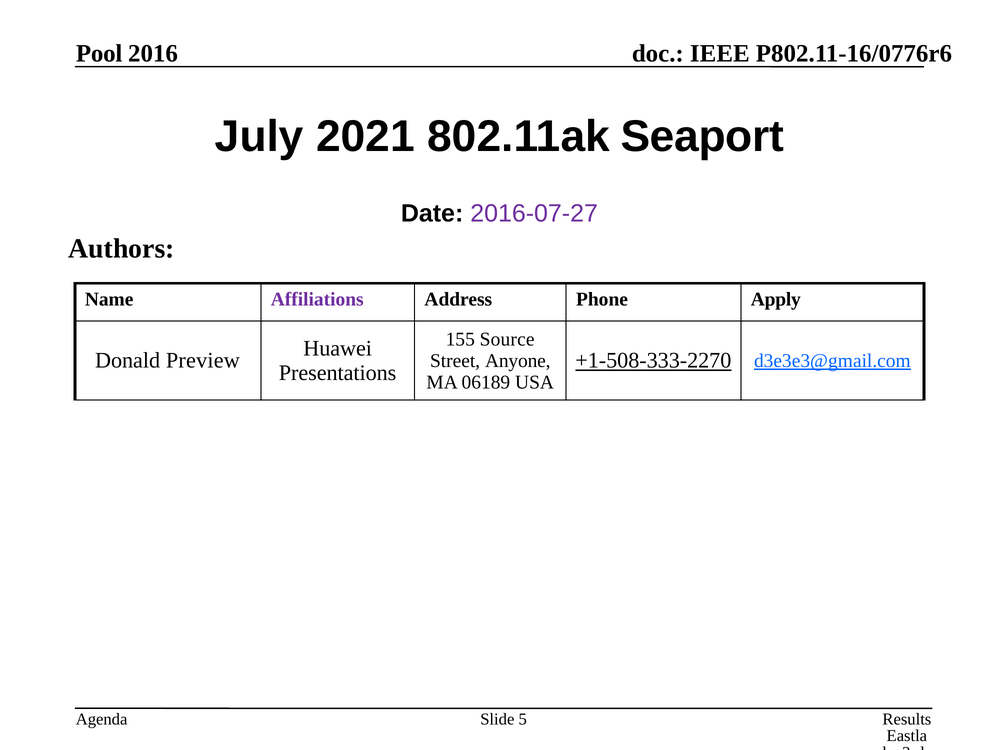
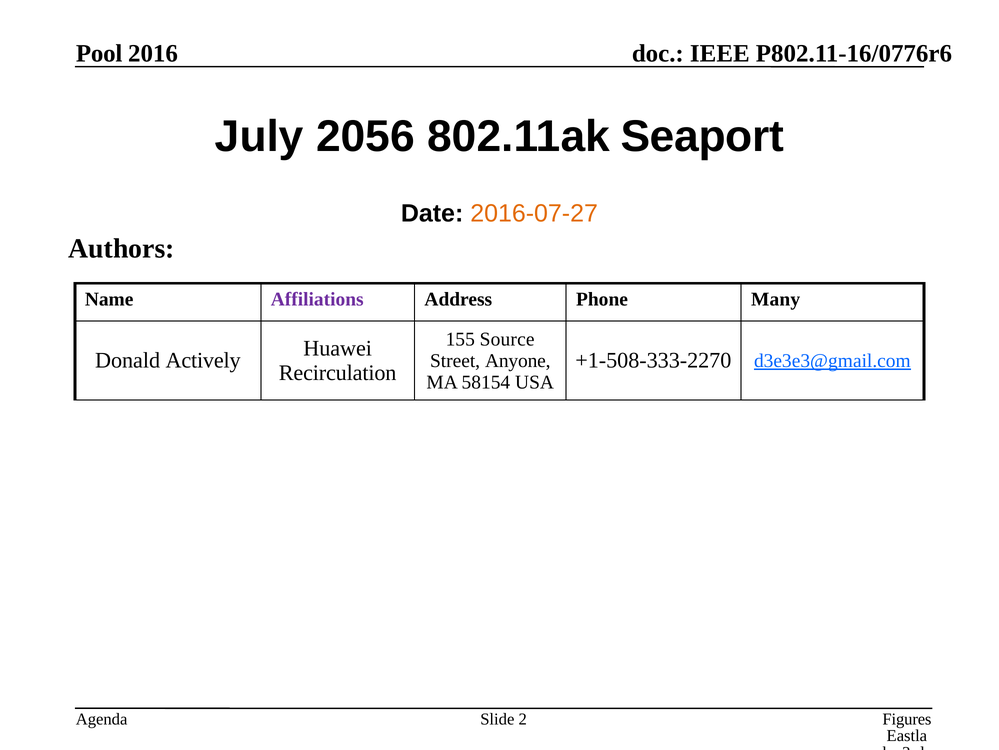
2021: 2021 -> 2056
2016-07-27 colour: purple -> orange
Apply: Apply -> Many
Preview: Preview -> Actively
+1-508-333-2270 underline: present -> none
Presentations: Presentations -> Recirculation
06189: 06189 -> 58154
Results: Results -> Figures
5: 5 -> 2
